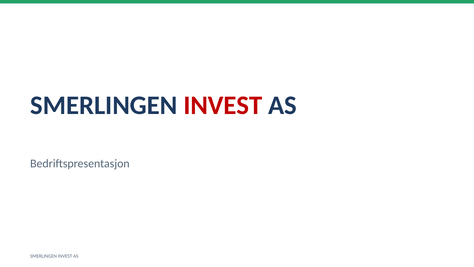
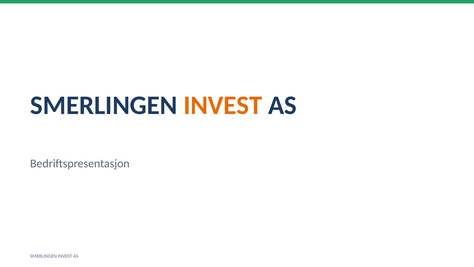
INVEST at (223, 105) colour: red -> orange
